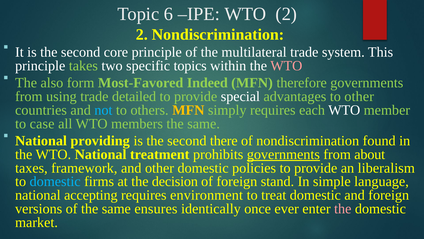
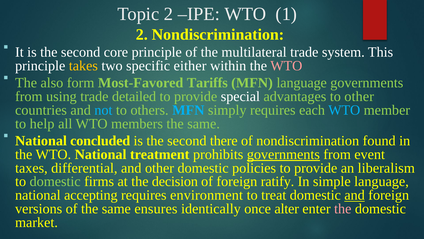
Topic 6: 6 -> 2
WTO 2: 2 -> 1
takes colour: light green -> yellow
topics: topics -> either
Indeed: Indeed -> Tariffs
MFN therefore: therefore -> language
MFN at (188, 110) colour: yellow -> light blue
WTO at (344, 110) colour: white -> light blue
case: case -> help
providing: providing -> concluded
about: about -> event
framework: framework -> differential
domestic at (55, 181) colour: light blue -> light green
stand: stand -> ratify
and at (355, 195) underline: none -> present
ever: ever -> alter
